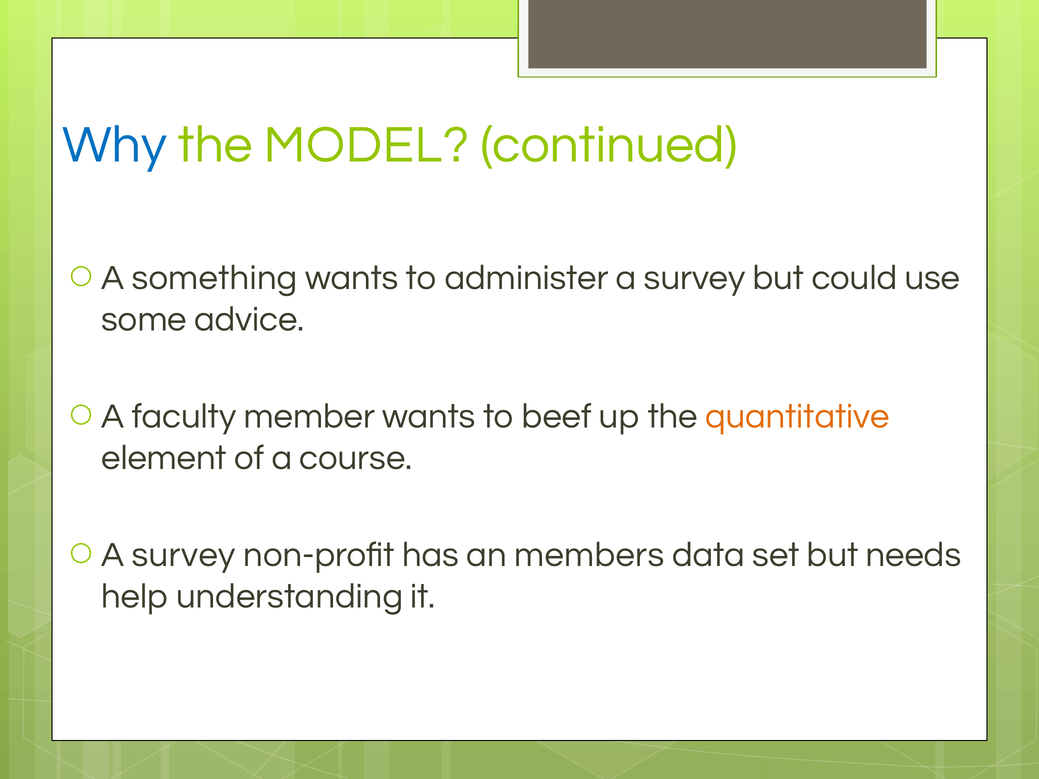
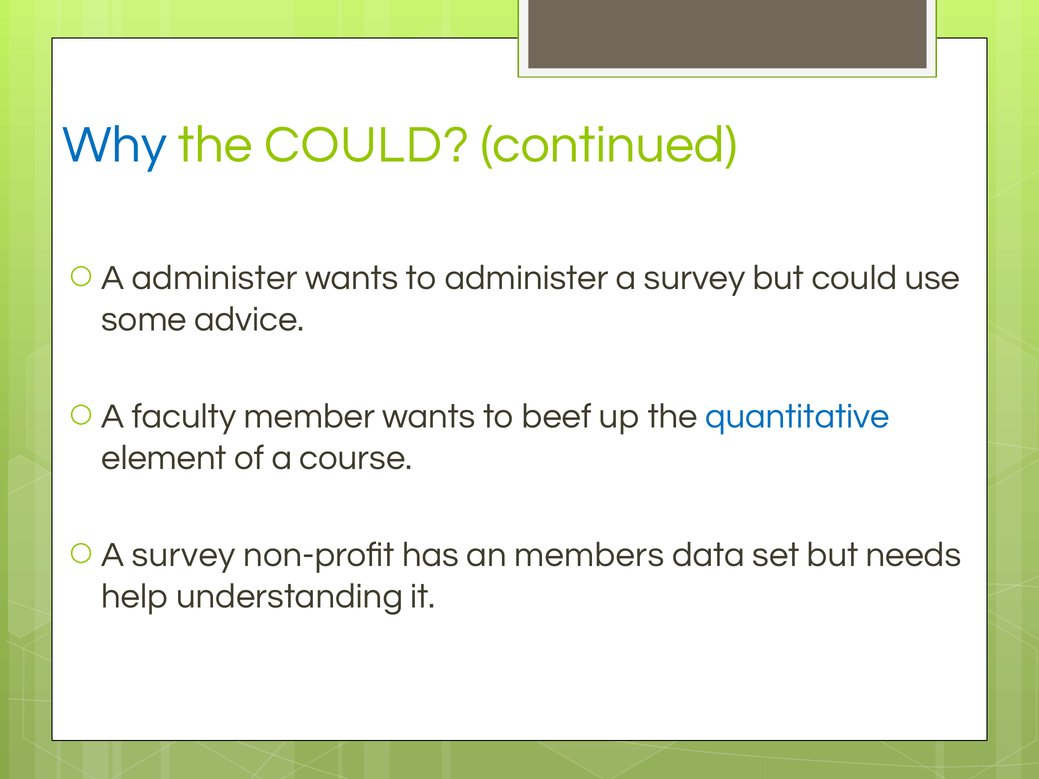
the MODEL: MODEL -> COULD
A something: something -> administer
quantitative colour: orange -> blue
